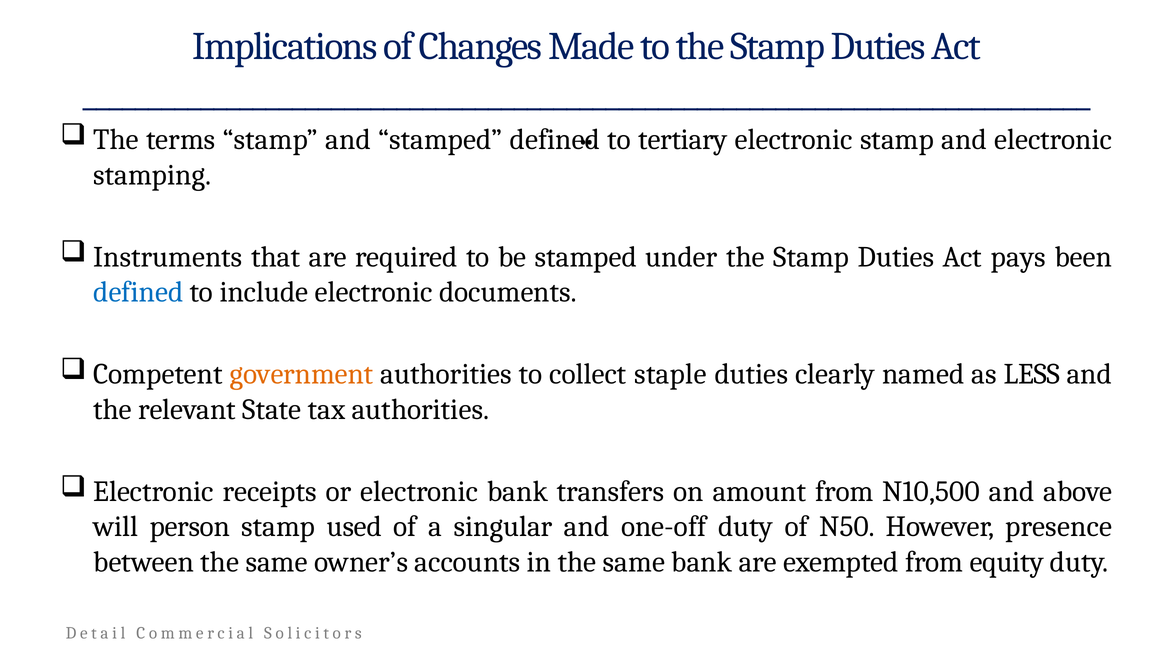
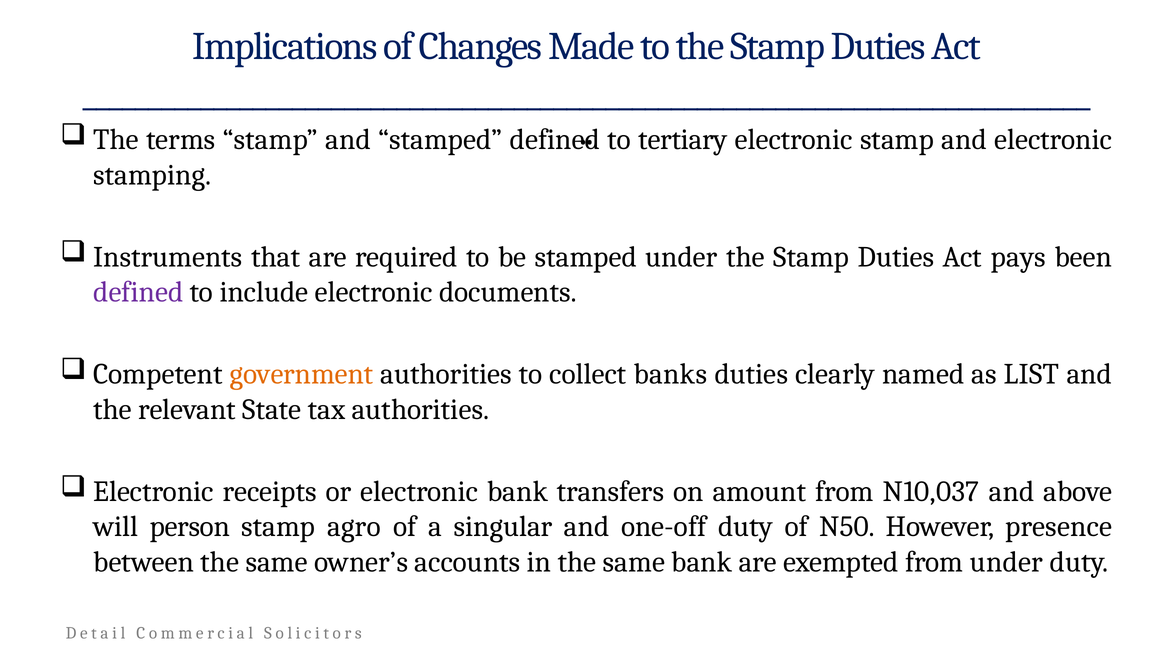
defined at (138, 292) colour: blue -> purple
staple: staple -> banks
LESS: LESS -> LIST
N10,500: N10,500 -> N10,037
used: used -> agro
from equity: equity -> under
